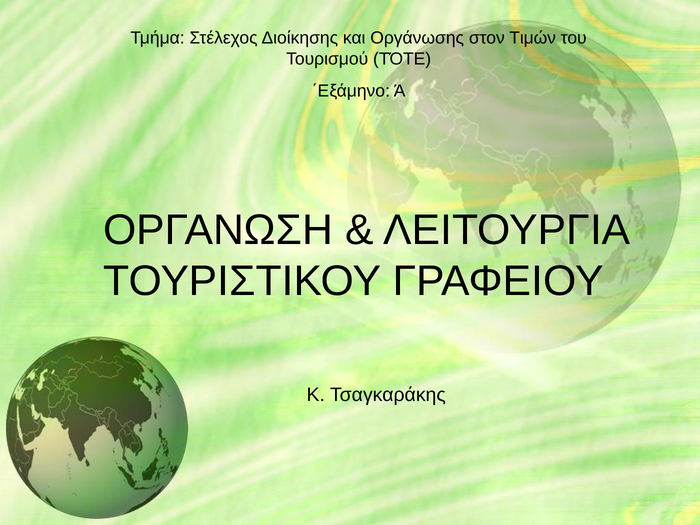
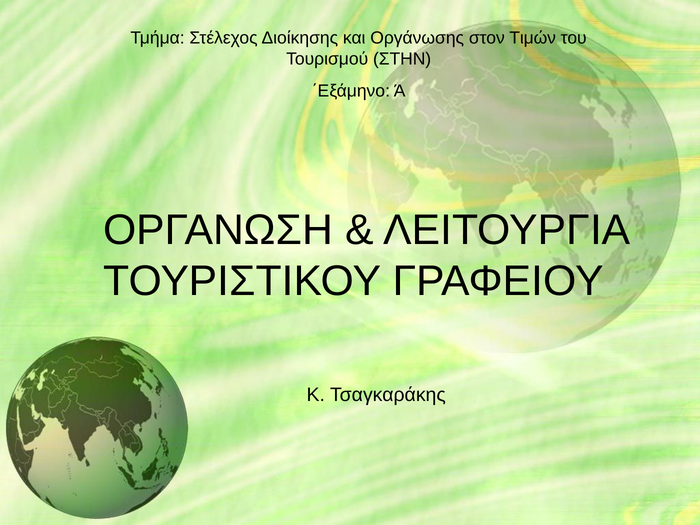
ΤΌΤΕ: ΤΌΤΕ -> ΣΤΗΝ
